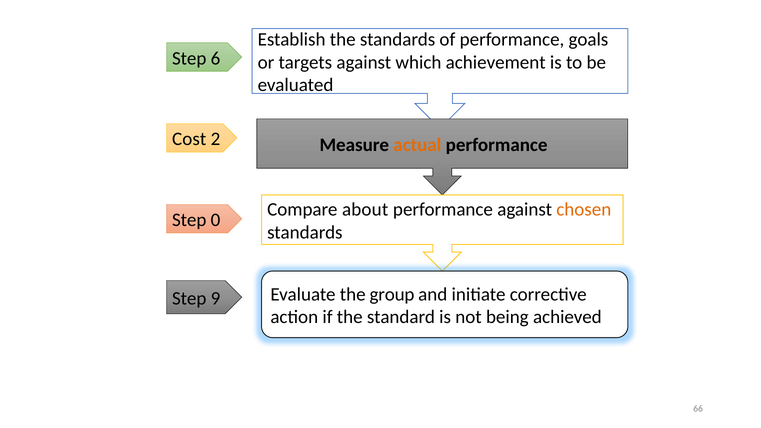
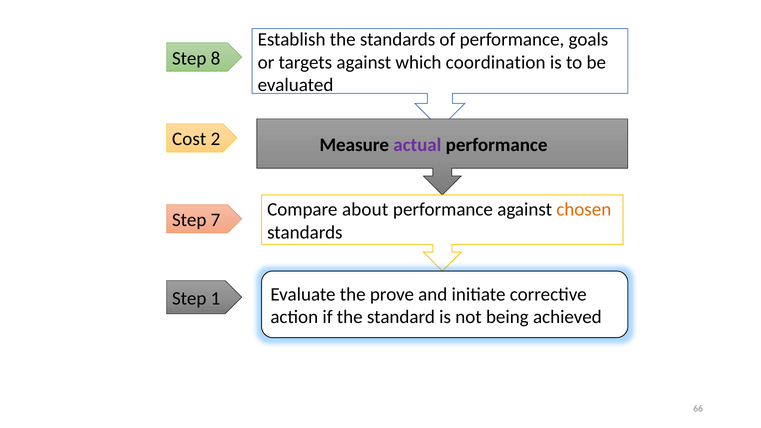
6: 6 -> 8
achievement: achievement -> coordination
actual colour: orange -> purple
0: 0 -> 7
9: 9 -> 1
group: group -> prove
